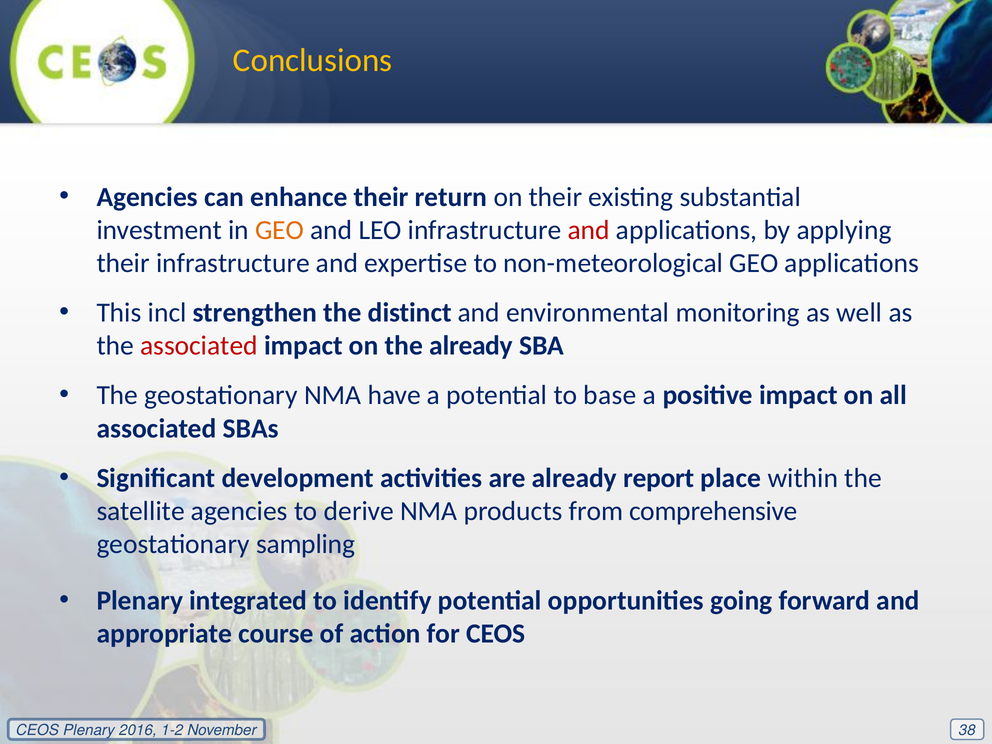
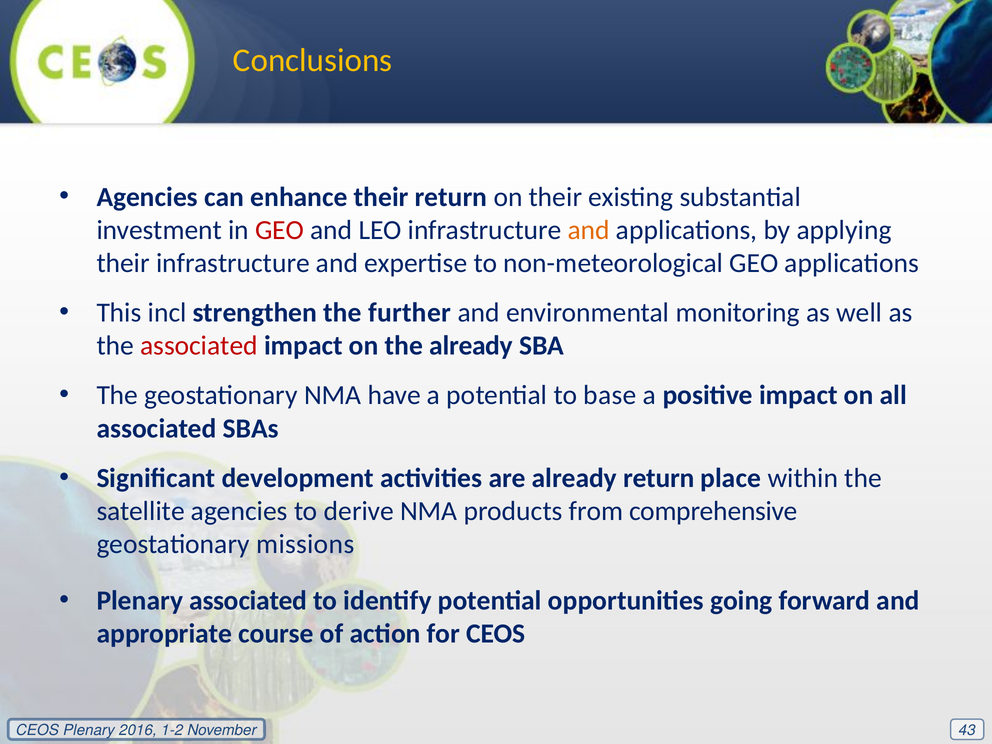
GEO at (280, 230) colour: orange -> red
and at (589, 230) colour: red -> orange
distinct: distinct -> further
already report: report -> return
sampling: sampling -> missions
Plenary integrated: integrated -> associated
38: 38 -> 43
